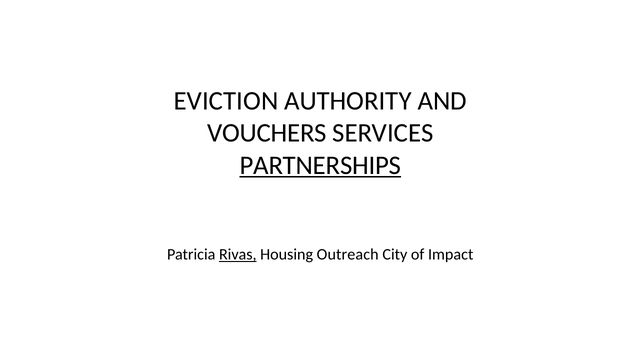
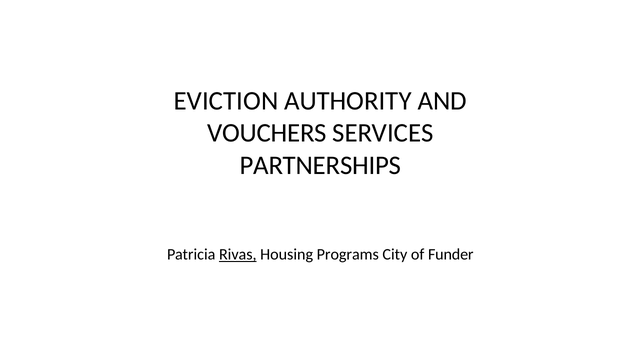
PARTNERSHIPS underline: present -> none
Outreach: Outreach -> Programs
Impact: Impact -> Funder
